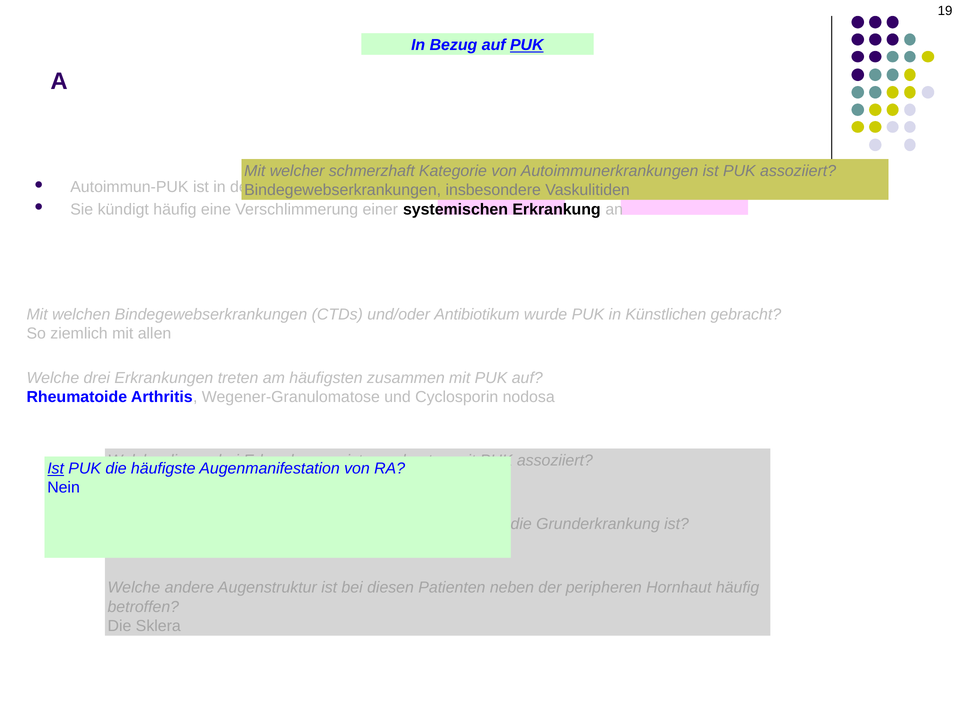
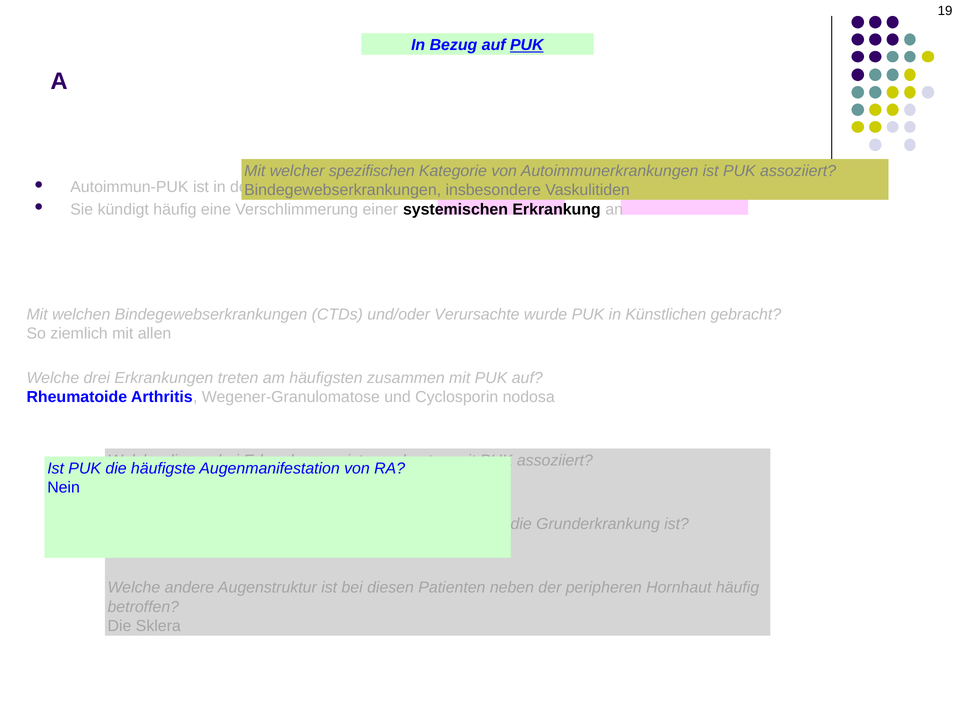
schmerzhaft: schmerzhaft -> spezifischen
Antibiotikum: Antibiotikum -> Verursachte
Ist at (56, 469) underline: present -> none
